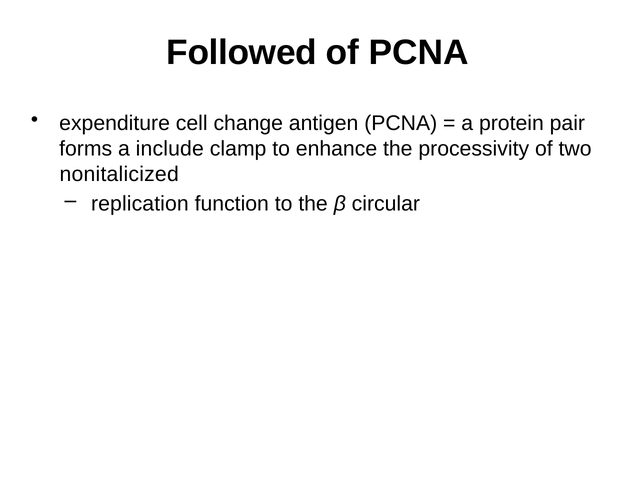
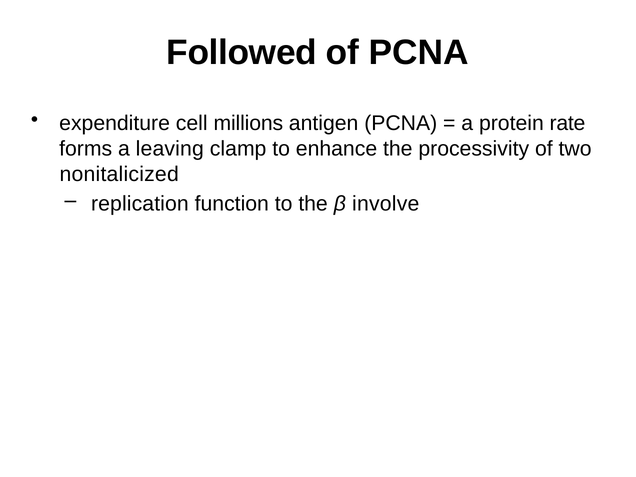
change: change -> millions
pair: pair -> rate
include: include -> leaving
circular: circular -> involve
